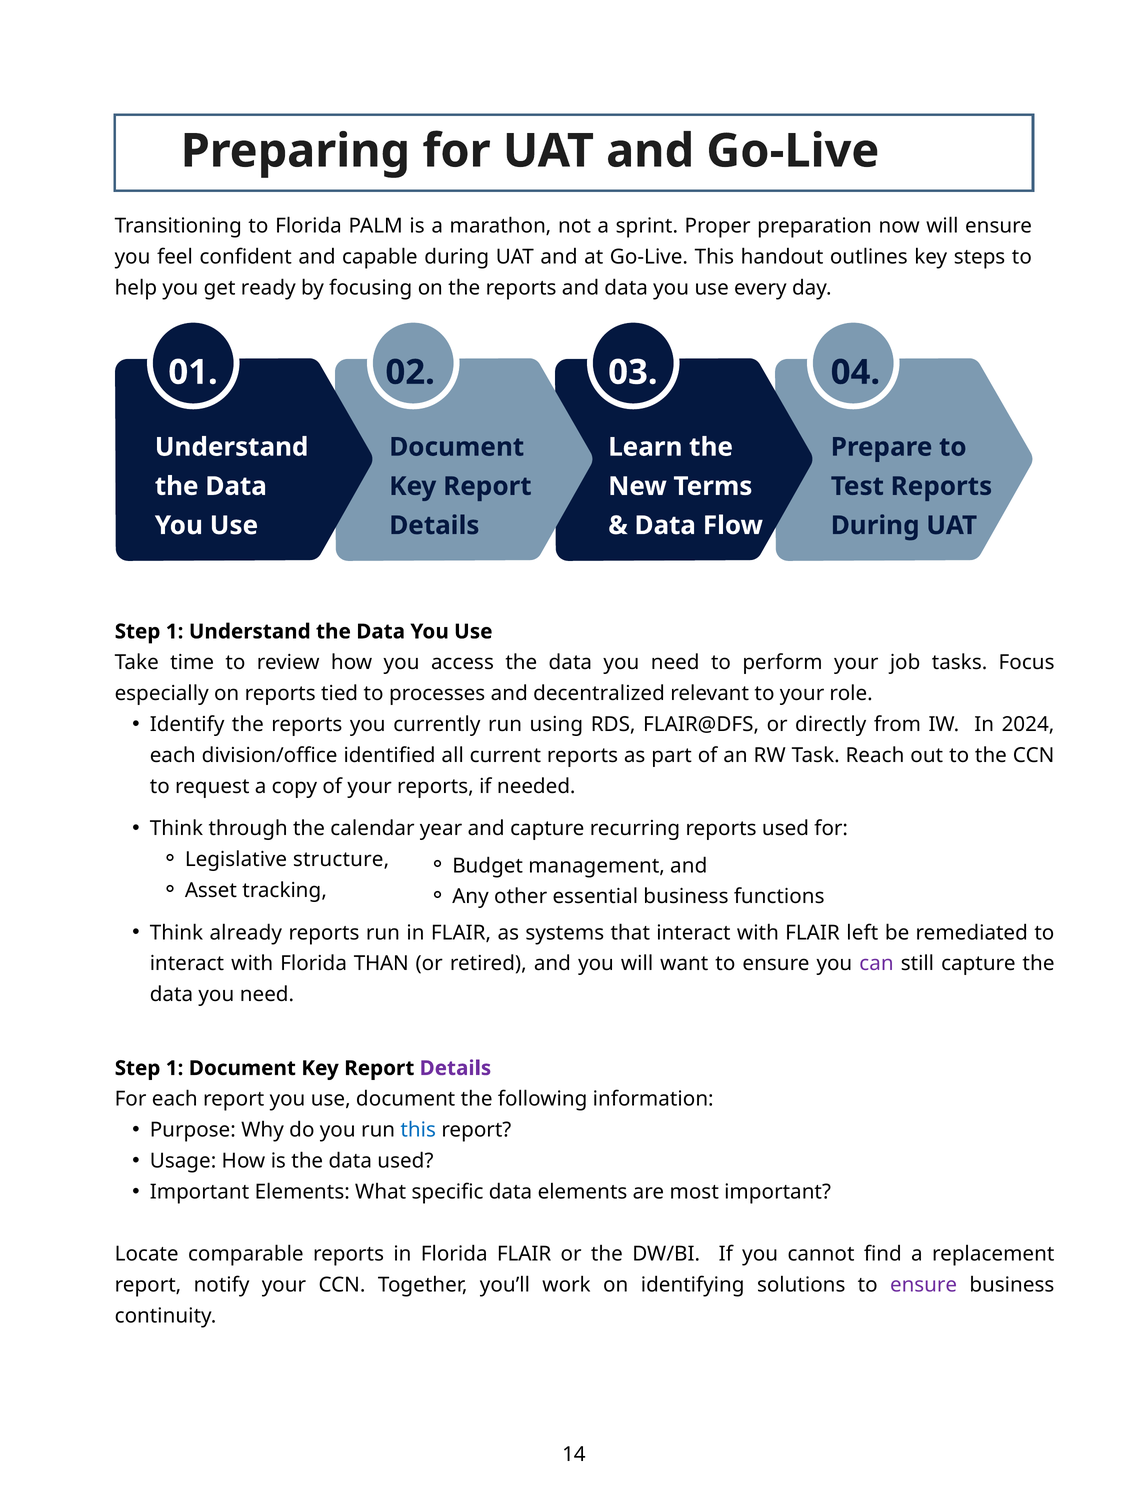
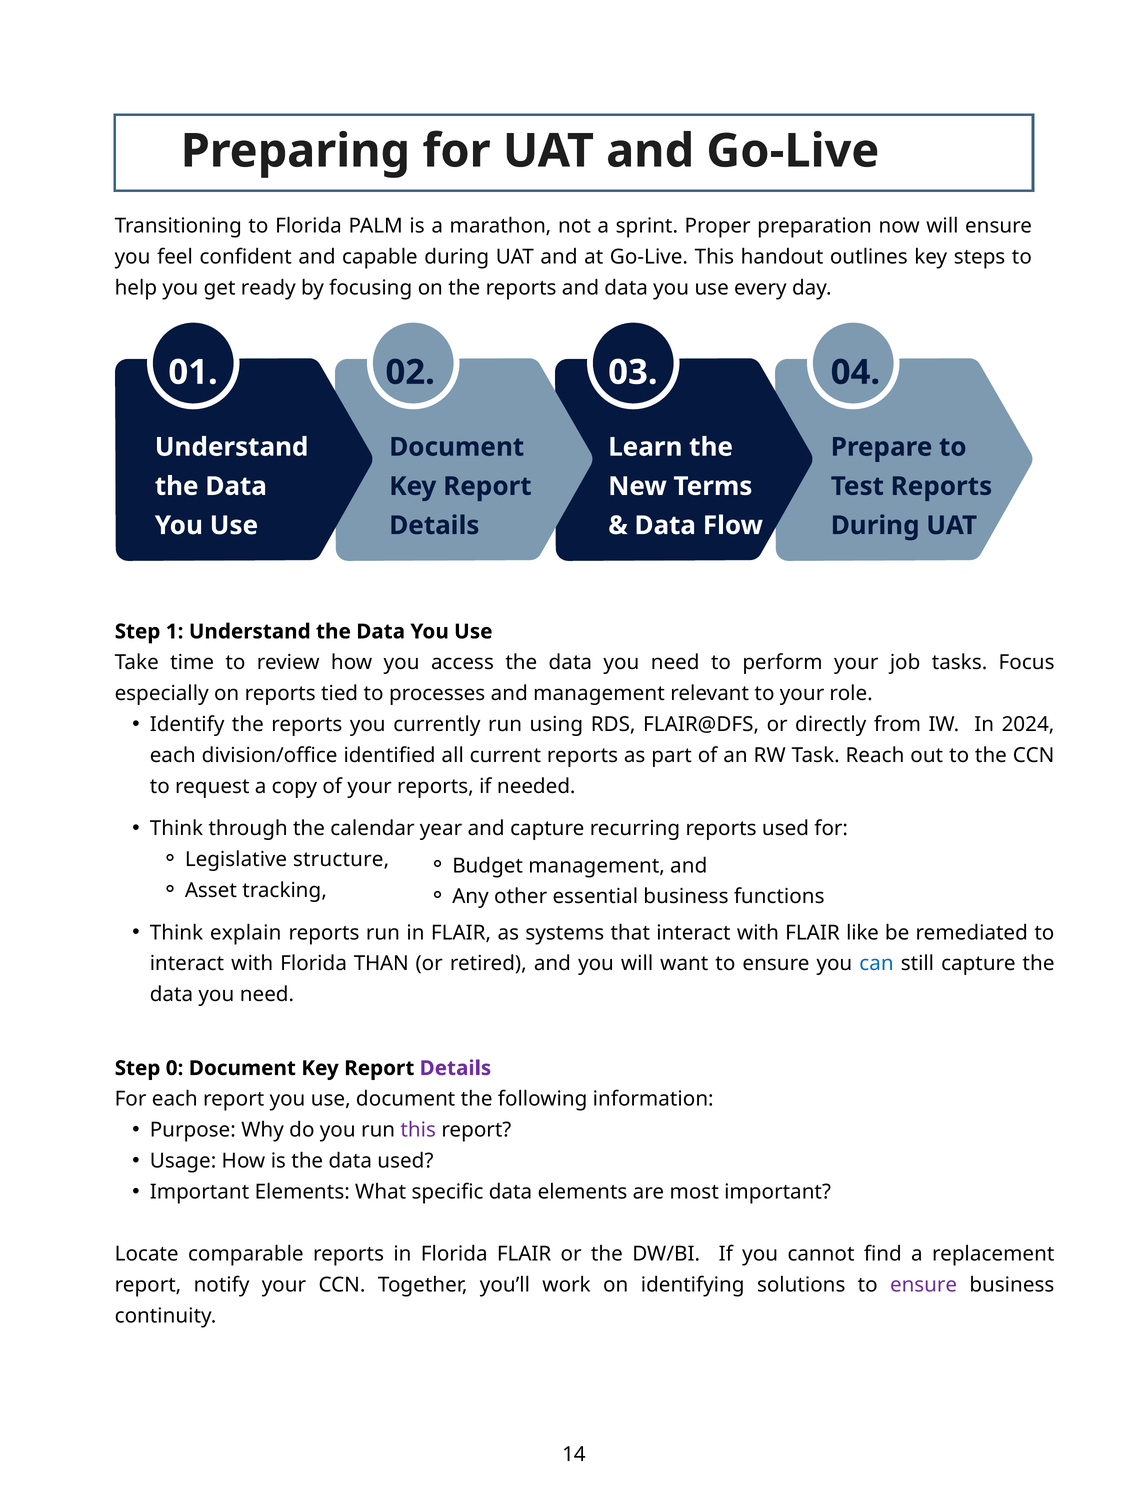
and decentralized: decentralized -> management
already: already -> explain
left: left -> like
can colour: purple -> blue
1 at (175, 1068): 1 -> 0
this at (418, 1130) colour: blue -> purple
